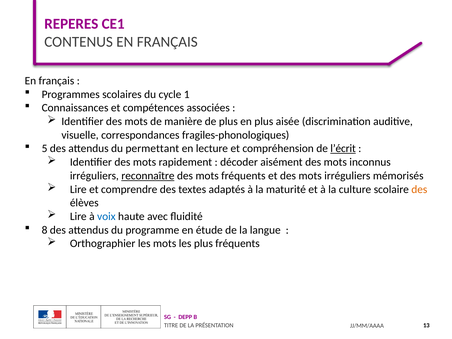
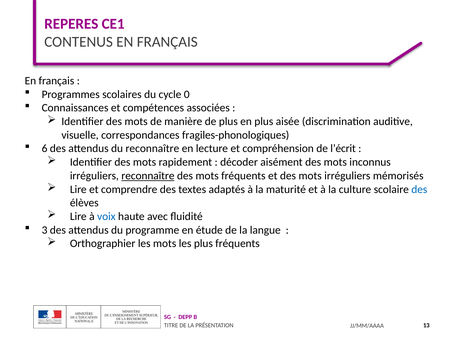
1: 1 -> 0
5: 5 -> 6
du permettant: permettant -> reconnaître
l’écrit underline: present -> none
des at (419, 189) colour: orange -> blue
8: 8 -> 3
